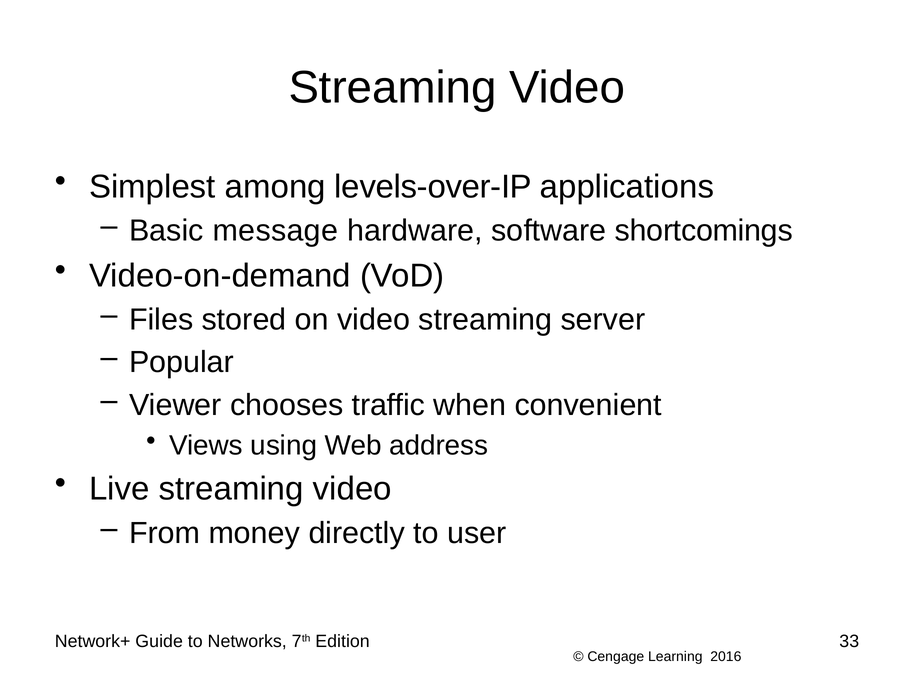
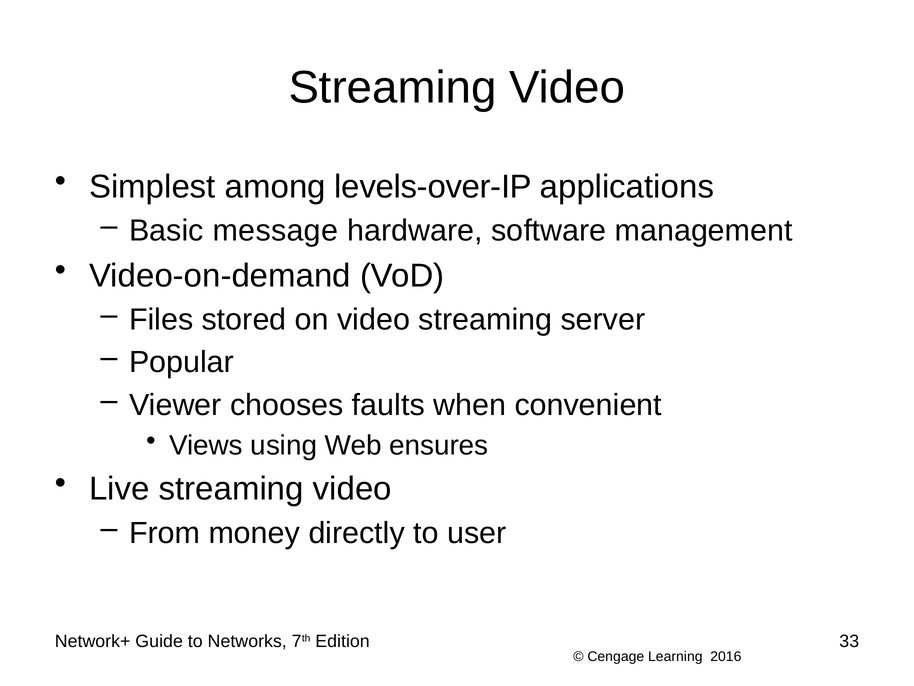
shortcomings: shortcomings -> management
traffic: traffic -> faults
address: address -> ensures
